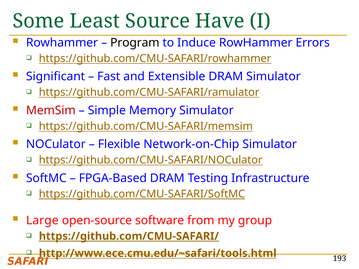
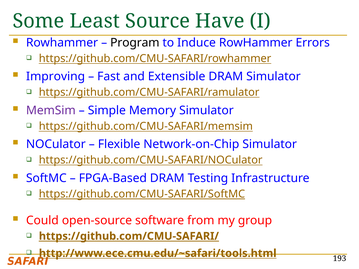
Significant: Significant -> Improving
MemSim colour: red -> purple
Large: Large -> Could
